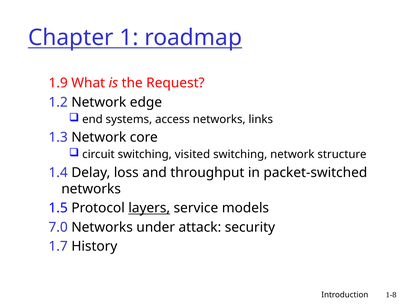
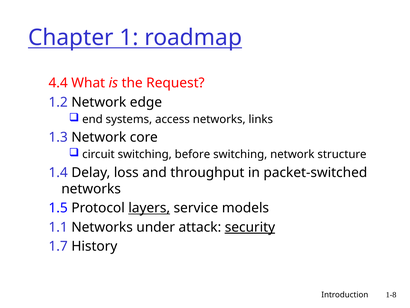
1.9: 1.9 -> 4.4
visited: visited -> before
7.0: 7.0 -> 1.1
security underline: none -> present
